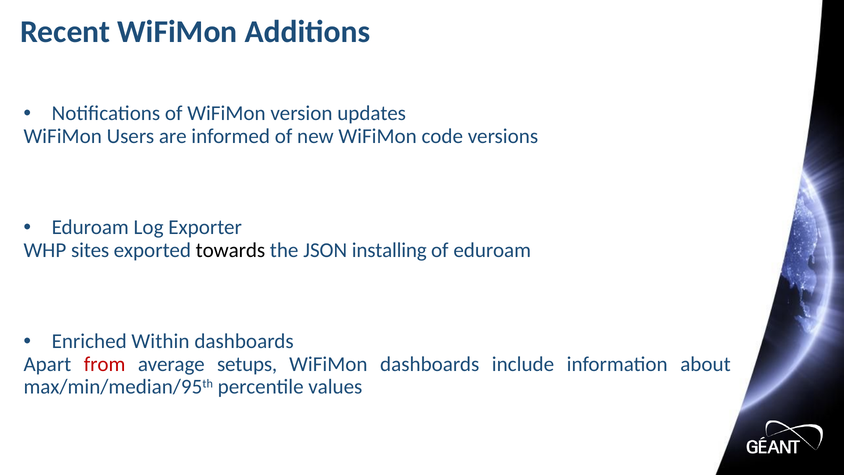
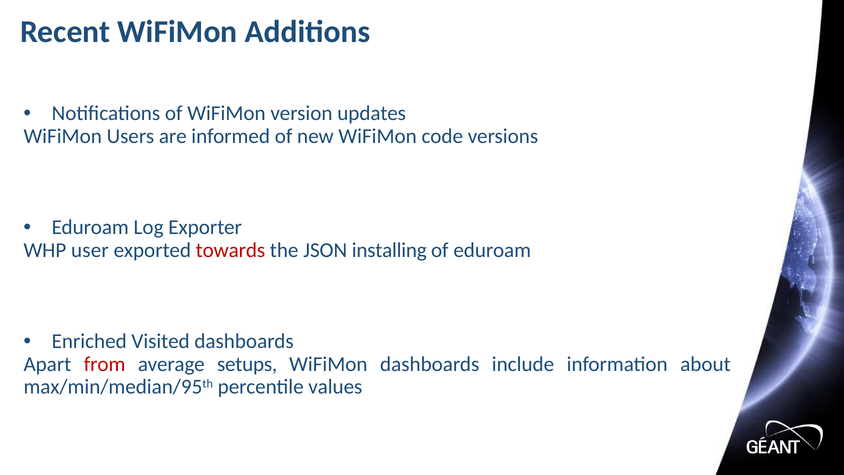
sites: sites -> user
towards colour: black -> red
Within: Within -> Visited
